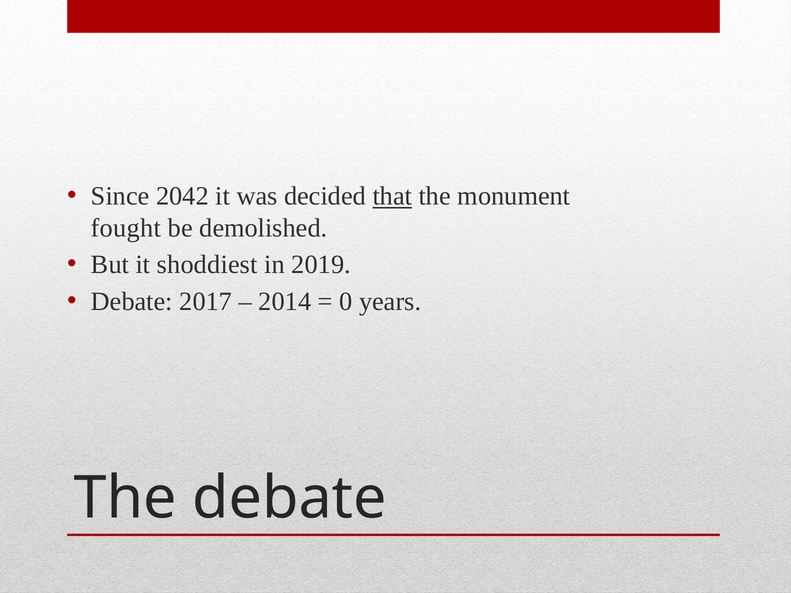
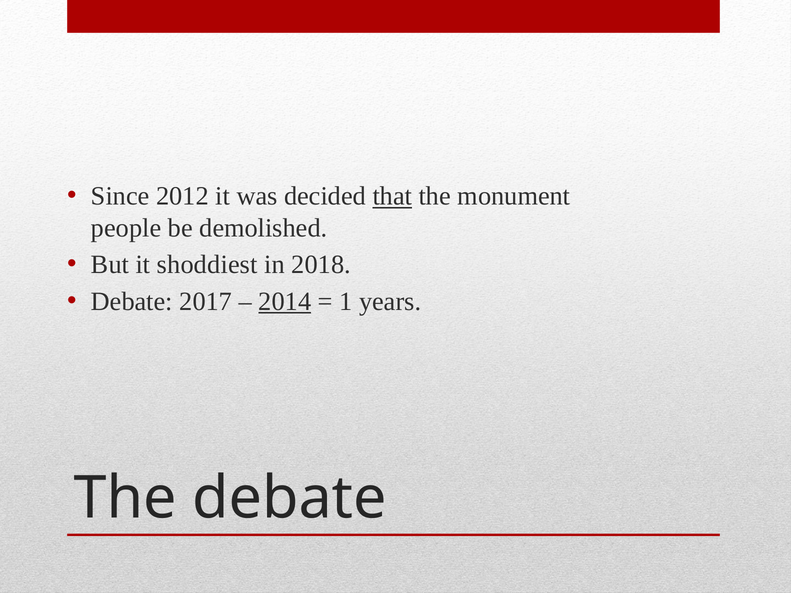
2042: 2042 -> 2012
fought: fought -> people
2019: 2019 -> 2018
2014 underline: none -> present
0: 0 -> 1
